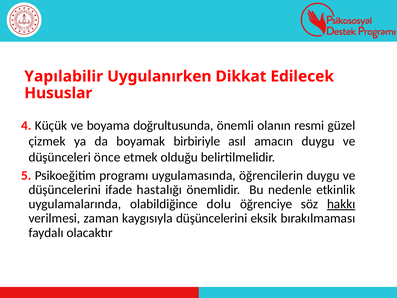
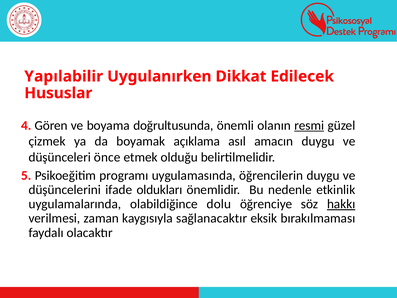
Küçük: Küçük -> Gören
resmi underline: none -> present
birbiriyle: birbiriyle -> açıklama
hastalığı: hastalığı -> oldukları
kaygısıyla düşüncelerini: düşüncelerini -> sağlanacaktır
